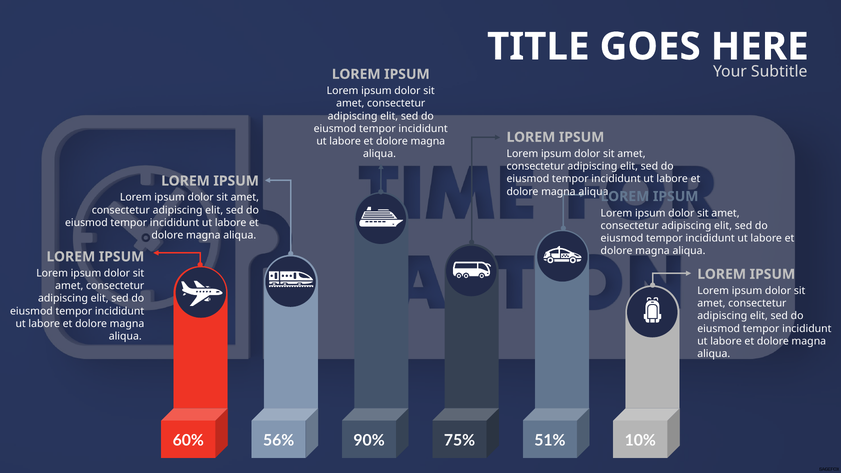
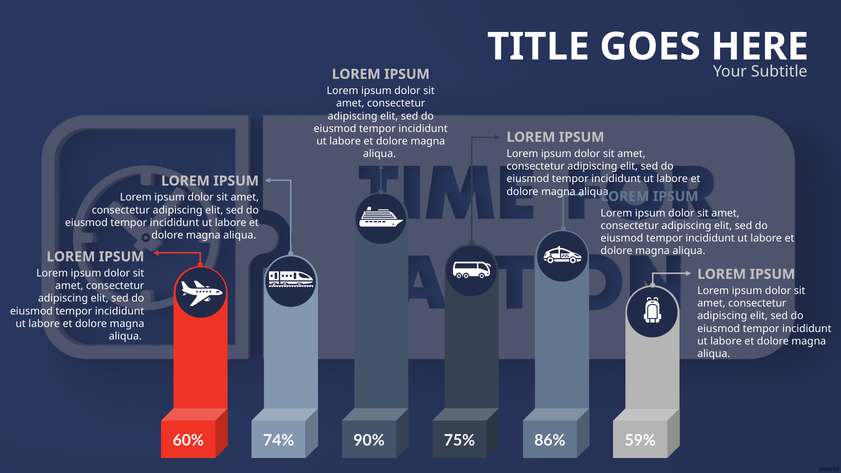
56%: 56% -> 74%
51%: 51% -> 86%
10%: 10% -> 59%
